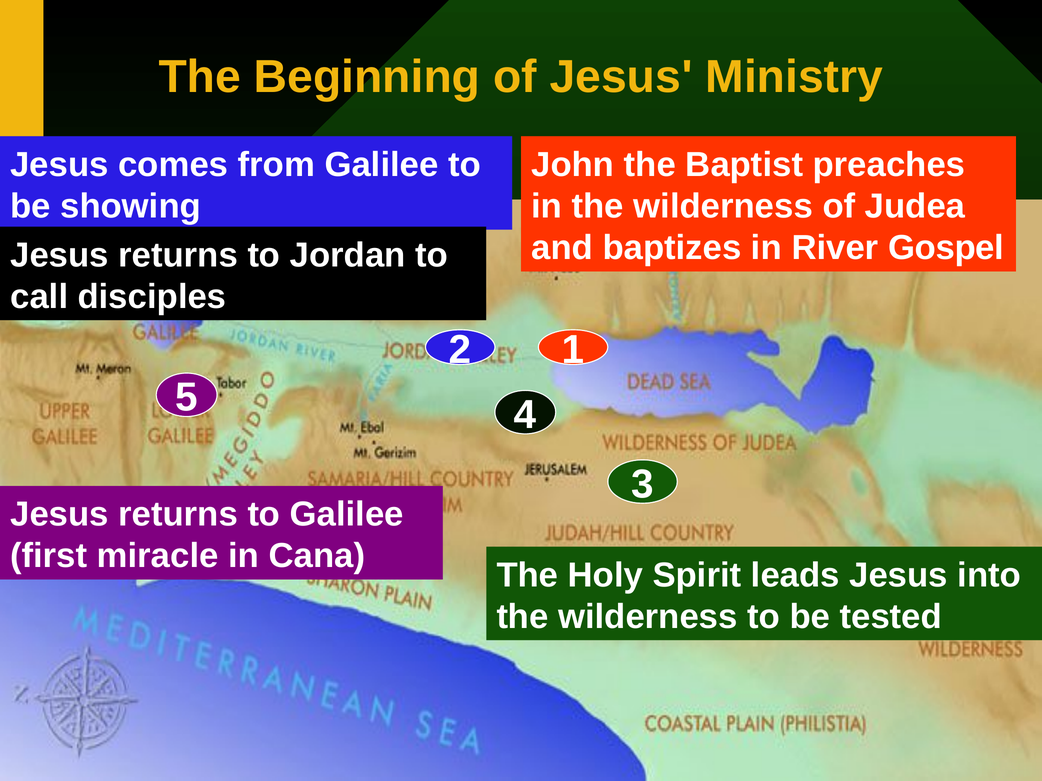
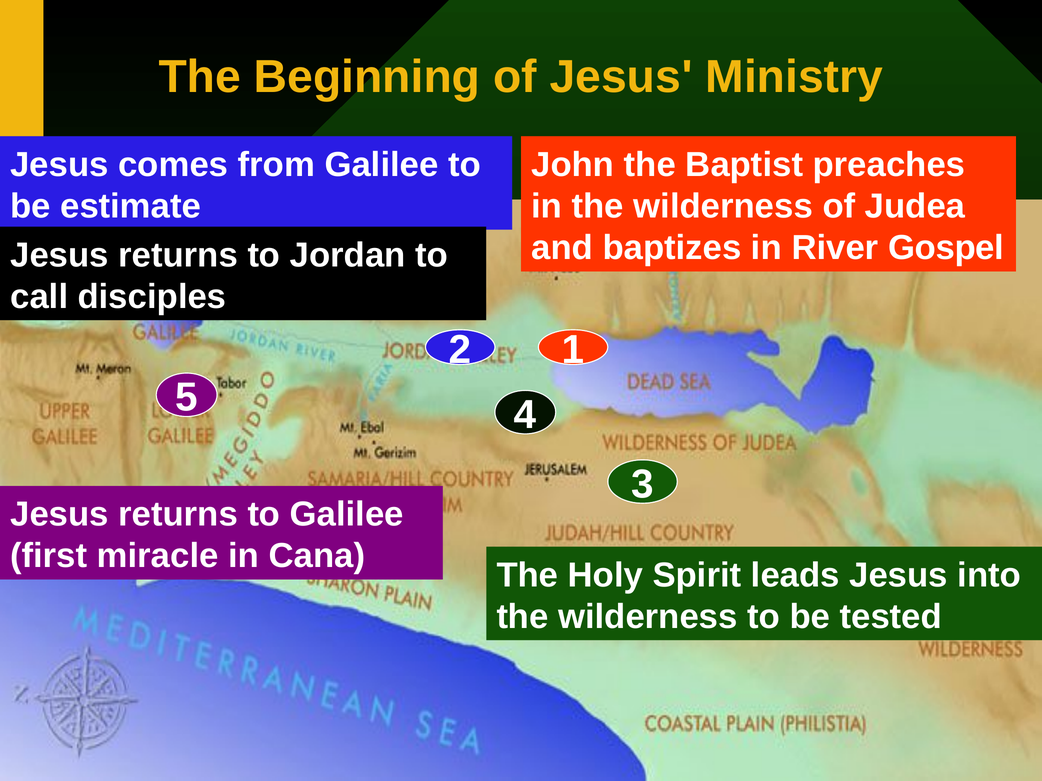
showing: showing -> estimate
